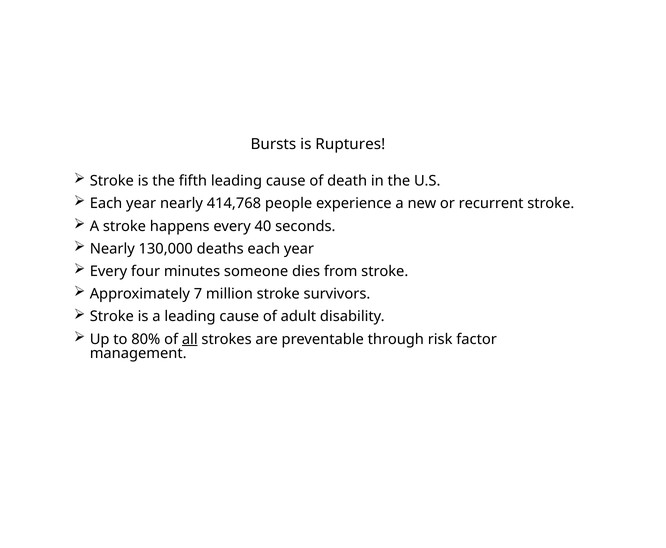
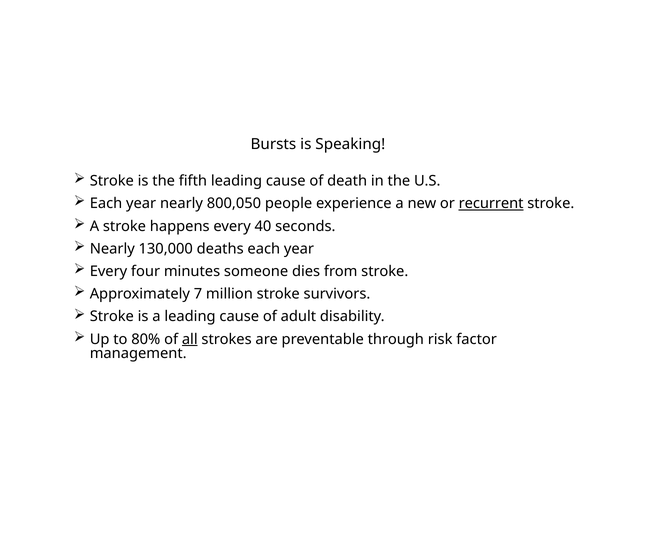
Ruptures: Ruptures -> Speaking
414,768: 414,768 -> 800,050
recurrent underline: none -> present
